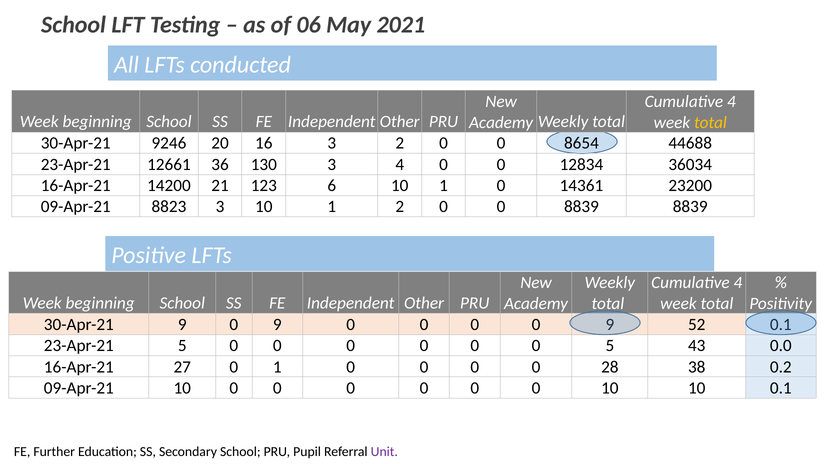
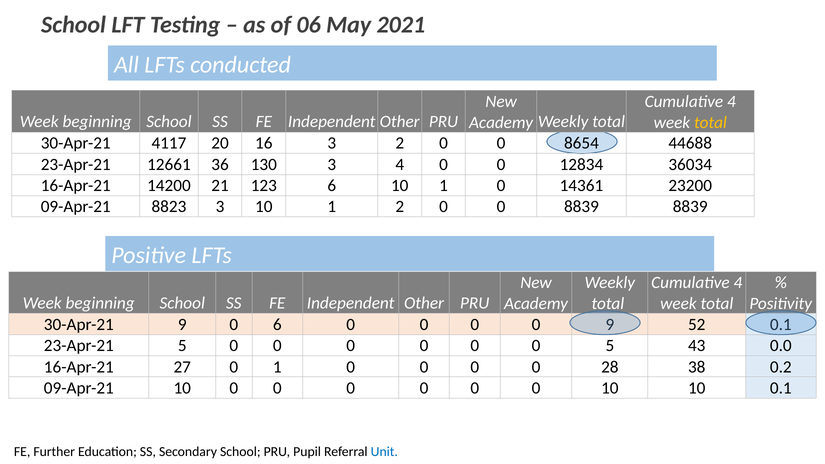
9246: 9246 -> 4117
9 0 9: 9 -> 6
Unit colour: purple -> blue
